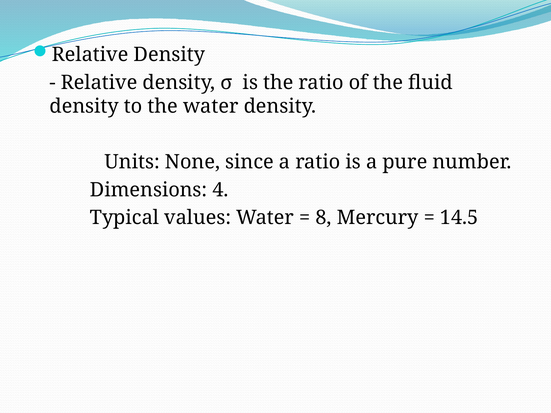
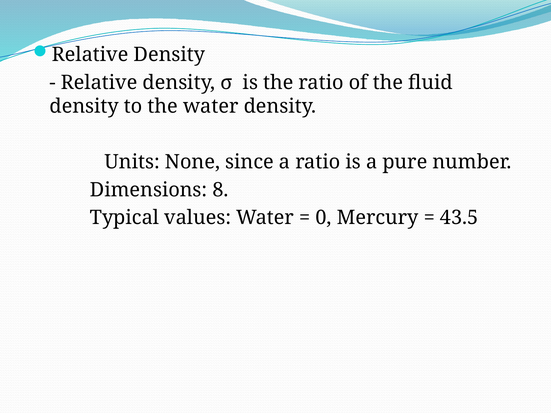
4: 4 -> 8
8: 8 -> 0
14.5: 14.5 -> 43.5
